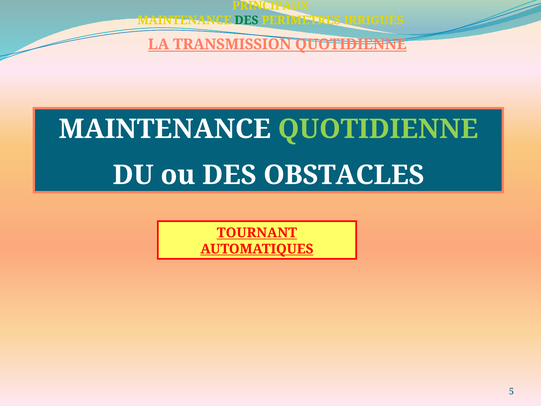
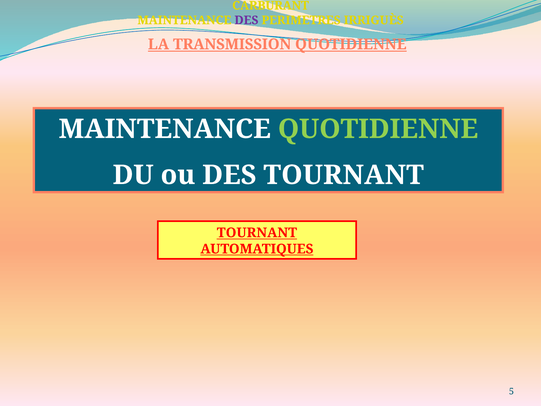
PRINCIPAUX: PRINCIPAUX -> CARBURANT
DES at (246, 20) colour: green -> purple
DES OBSTACLES: OBSTACLES -> TOURNANT
